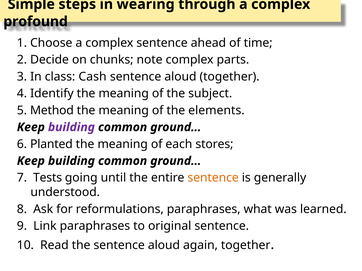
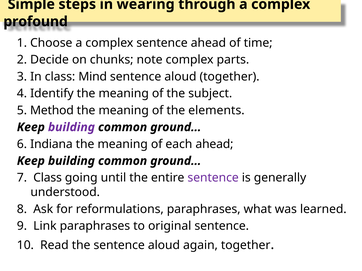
Cash: Cash -> Mind
Planted: Planted -> Indiana
each stores: stores -> ahead
7 Tests: Tests -> Class
sentence at (213, 178) colour: orange -> purple
